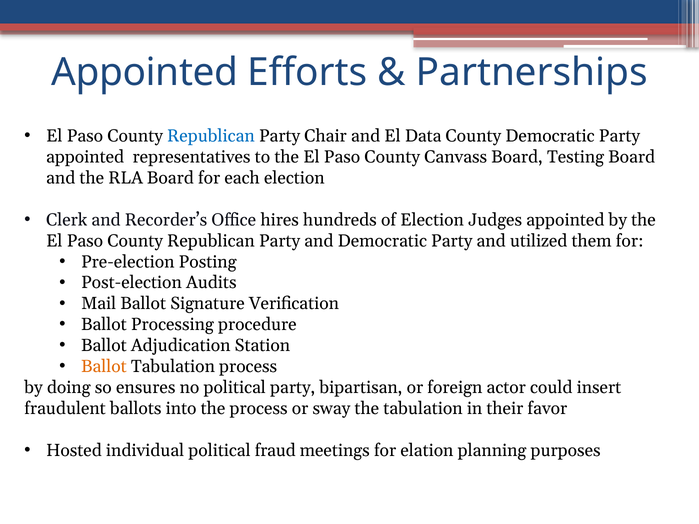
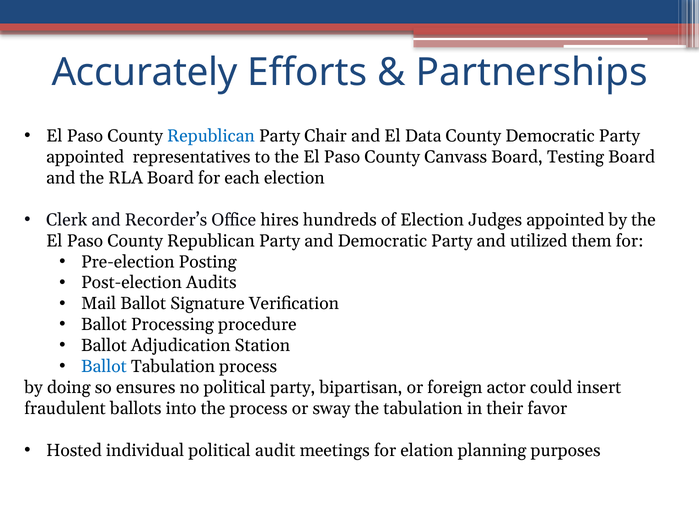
Appointed at (145, 73): Appointed -> Accurately
Ballot at (104, 367) colour: orange -> blue
fraud: fraud -> audit
